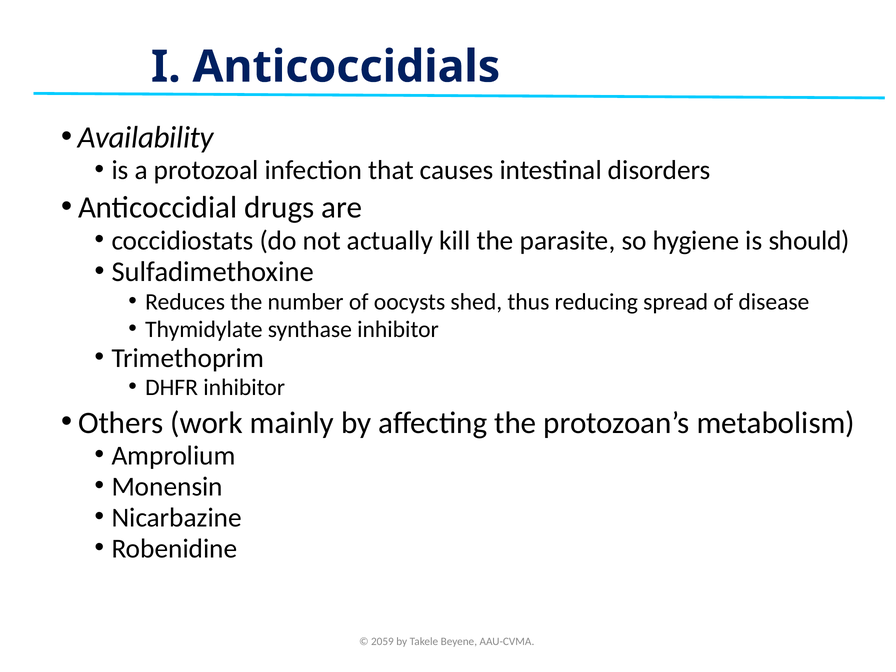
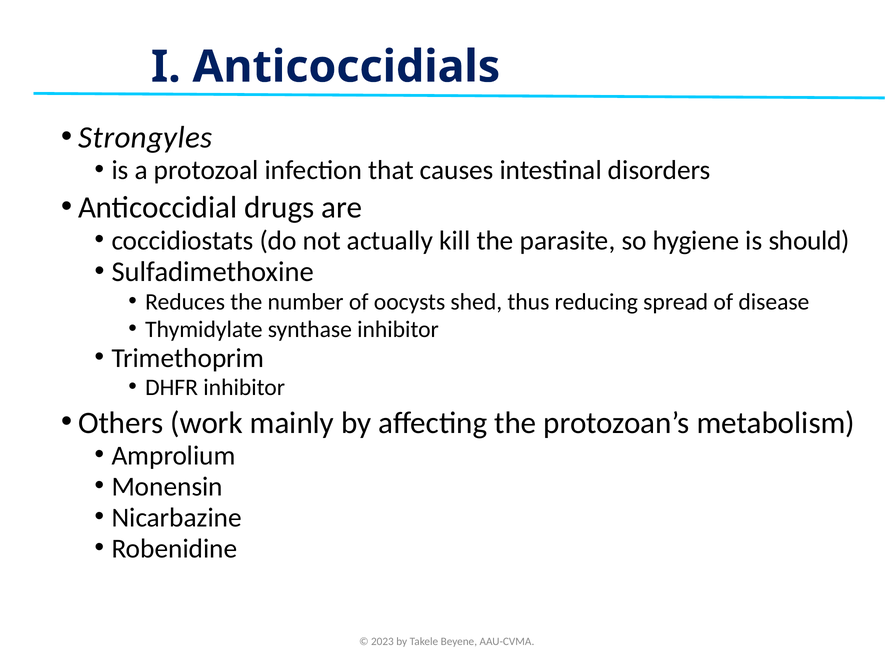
Availability: Availability -> Strongyles
2059: 2059 -> 2023
